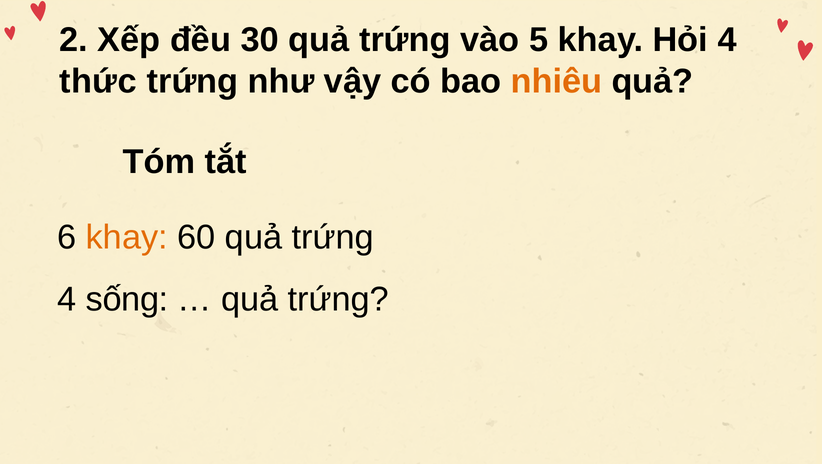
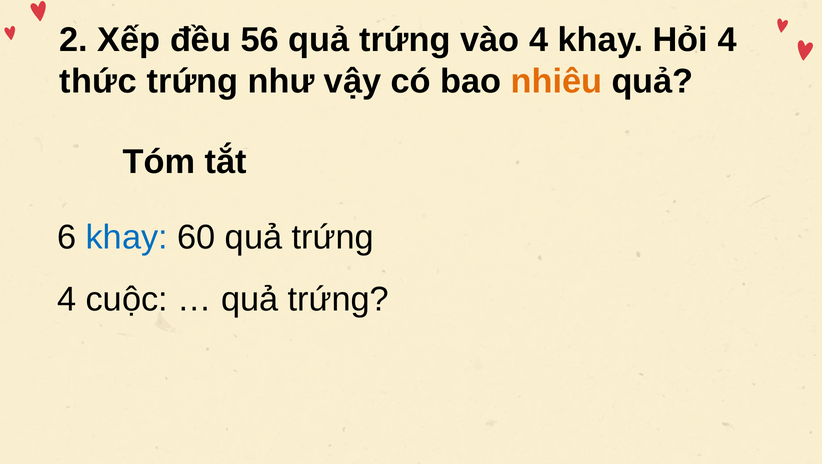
30: 30 -> 56
vào 5: 5 -> 4
khay at (127, 237) colour: orange -> blue
sống: sống -> cuộc
